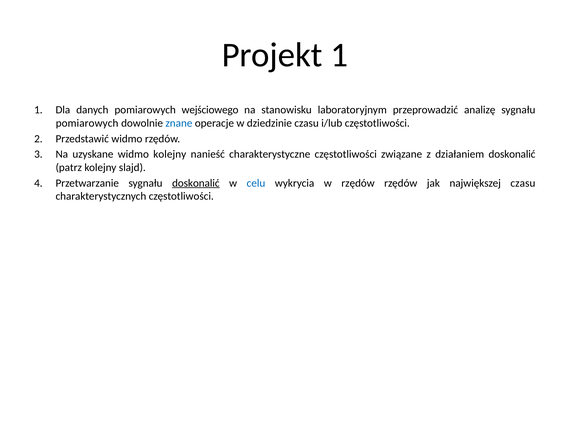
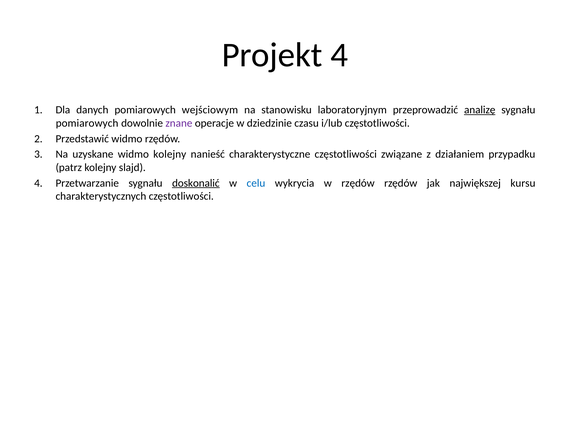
Projekt 1: 1 -> 4
wejściowego: wejściowego -> wejściowym
analizę underline: none -> present
znane colour: blue -> purple
działaniem doskonalić: doskonalić -> przypadku
największej czasu: czasu -> kursu
